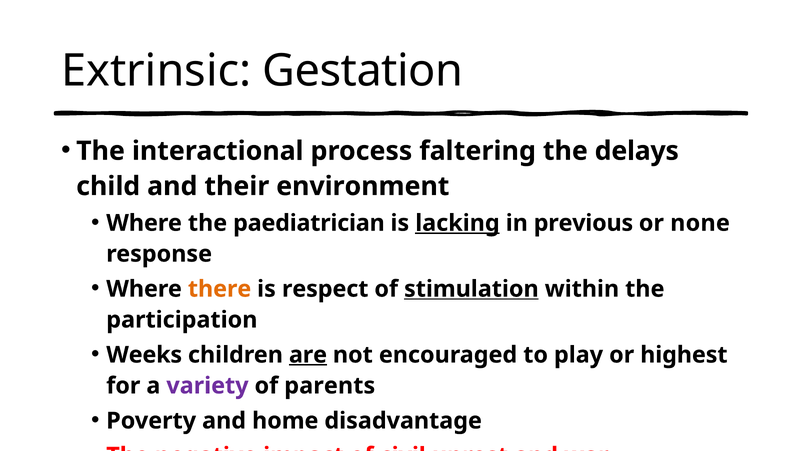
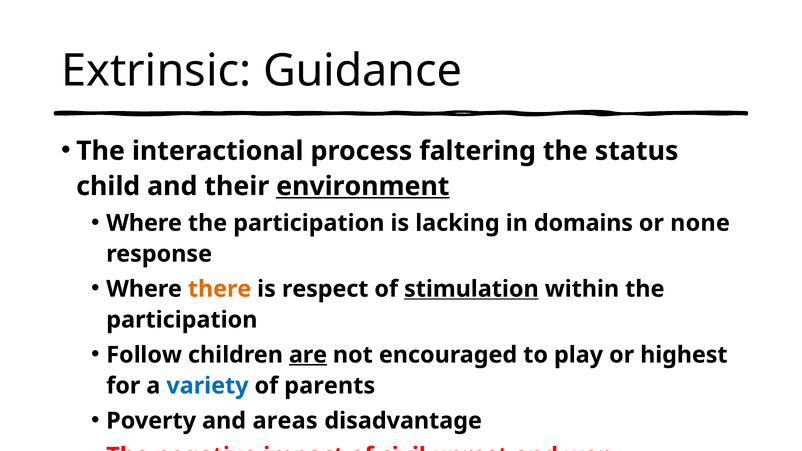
Gestation: Gestation -> Guidance
delays: delays -> status
environment underline: none -> present
Where the paediatrician: paediatrician -> participation
lacking underline: present -> none
previous: previous -> domains
Weeks: Weeks -> Follow
variety colour: purple -> blue
home: home -> areas
